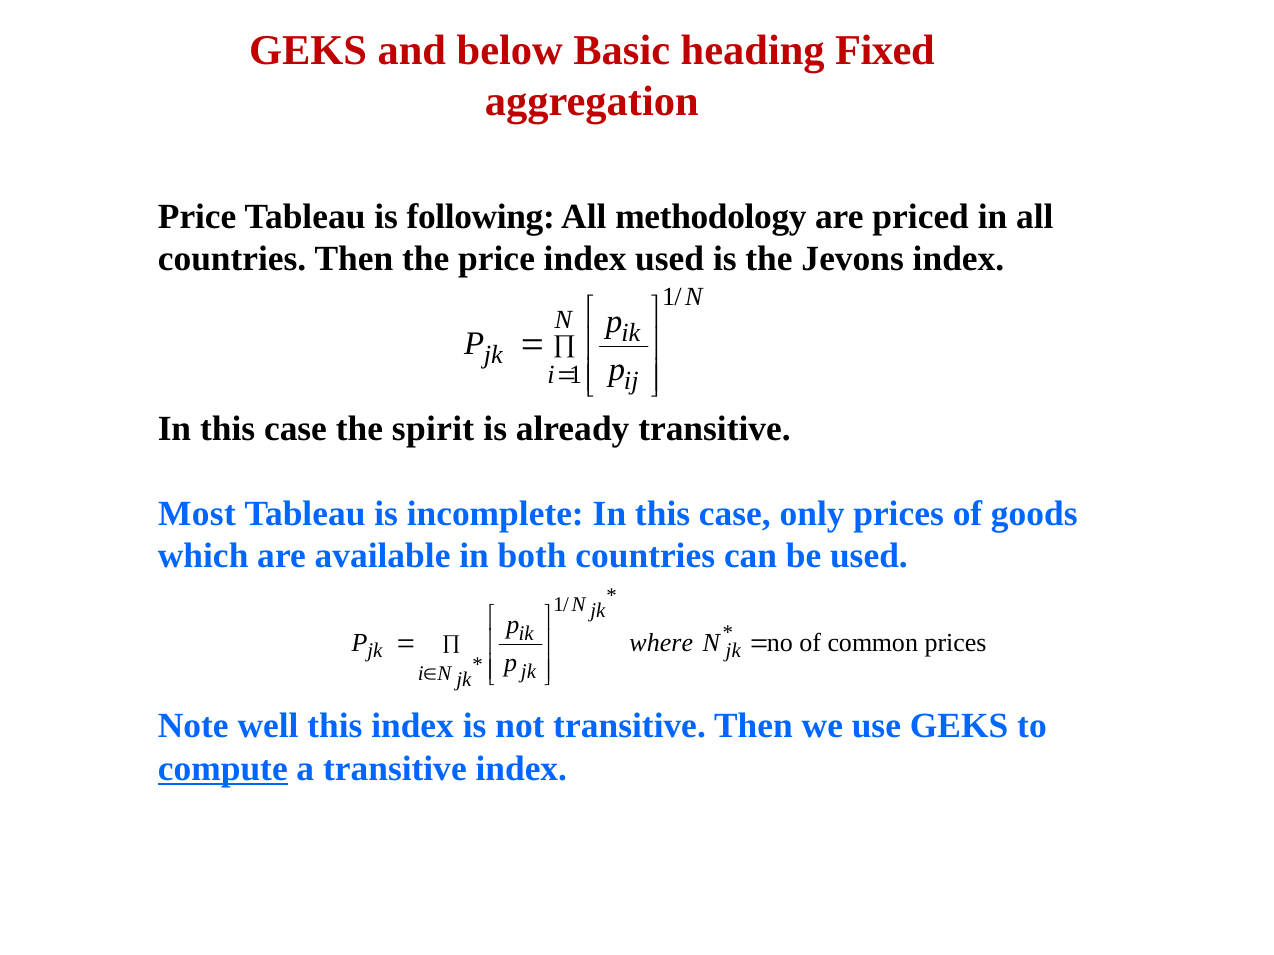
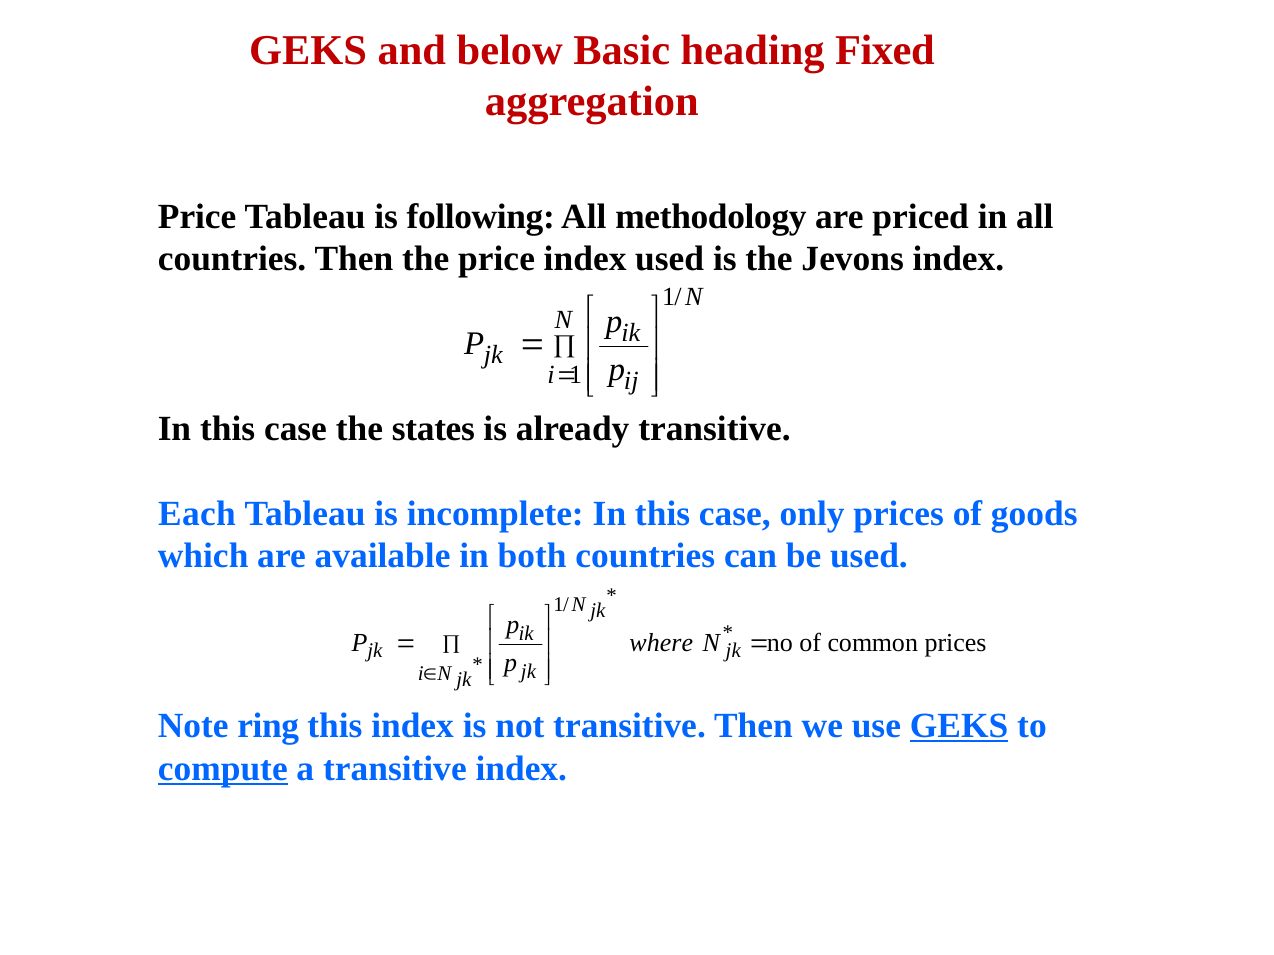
spirit: spirit -> states
Most: Most -> Each
well: well -> ring
GEKS at (959, 727) underline: none -> present
